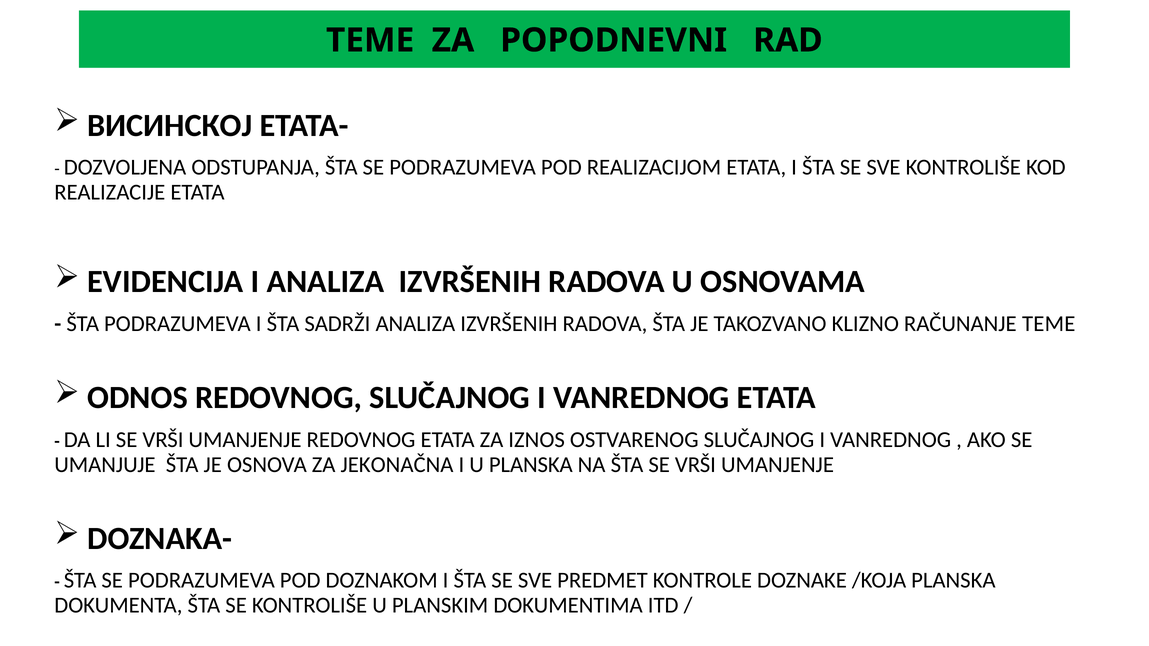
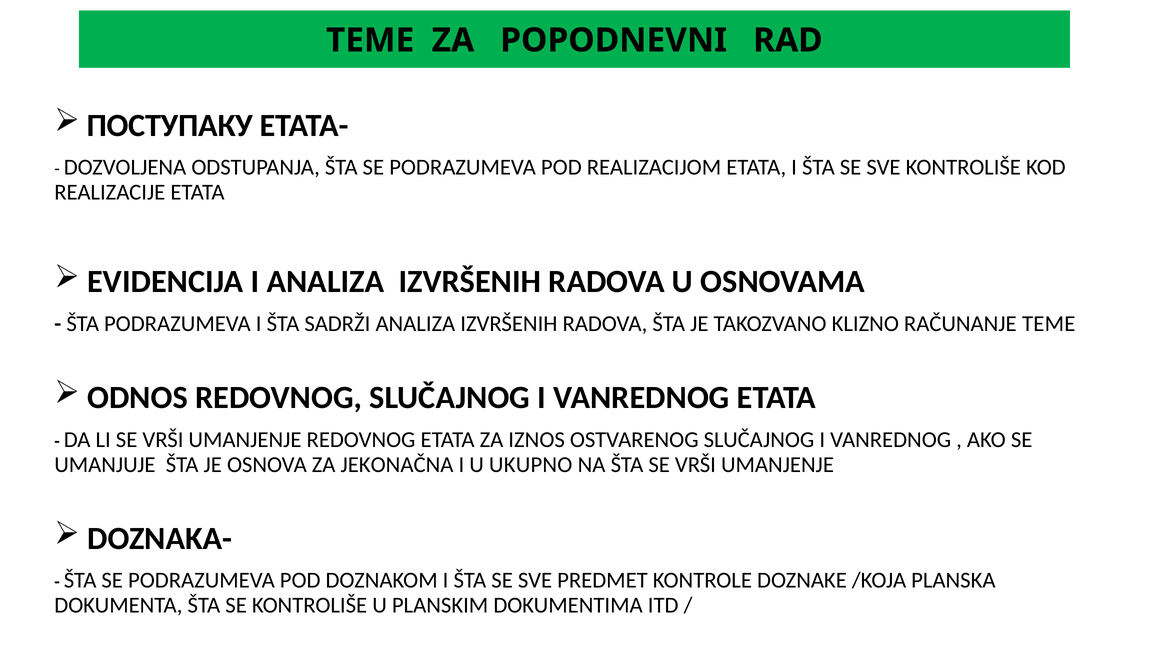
ВИСИНСКОЈ: ВИСИНСКОЈ -> ПОСТУПАКУ
U PLANSKA: PLANSKA -> UKUPNO
